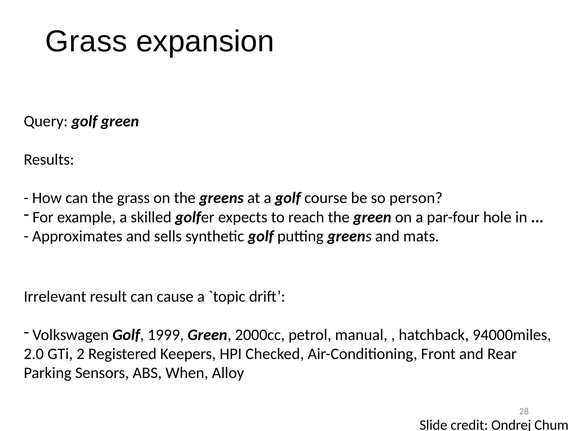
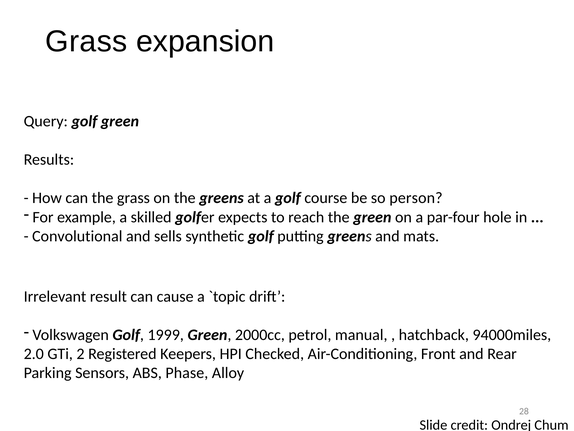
Approximates: Approximates -> Convolutional
When: When -> Phase
